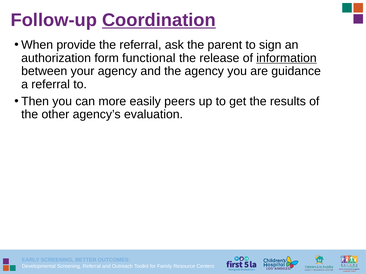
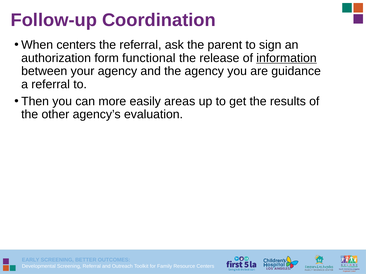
Coordination underline: present -> none
When provide: provide -> centers
peers: peers -> areas
